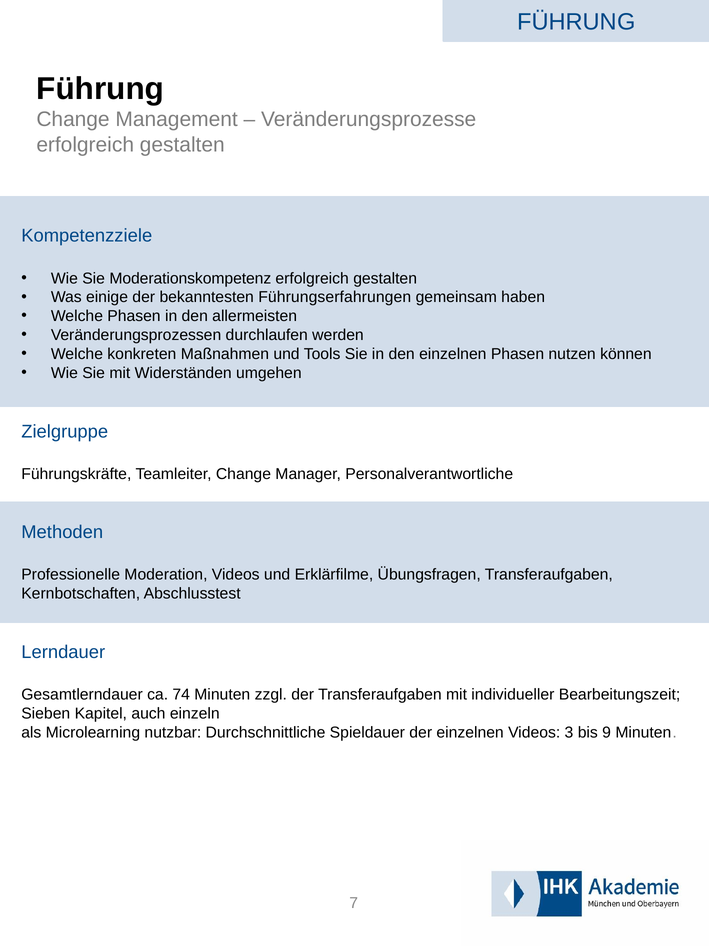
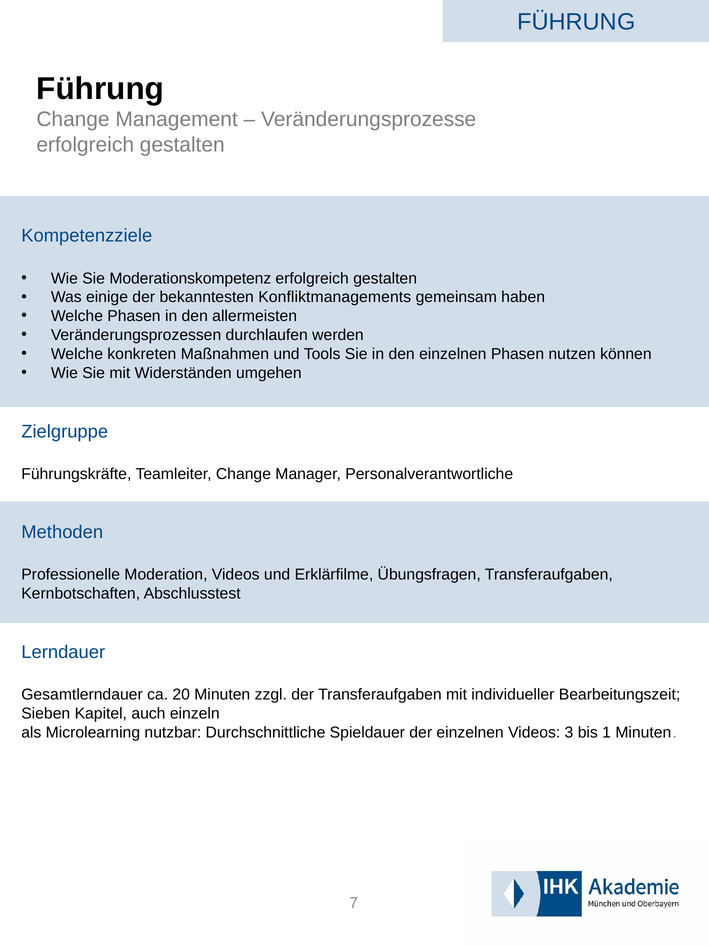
Führungserfahrungen: Führungserfahrungen -> Konfliktmanagements
74: 74 -> 20
9: 9 -> 1
